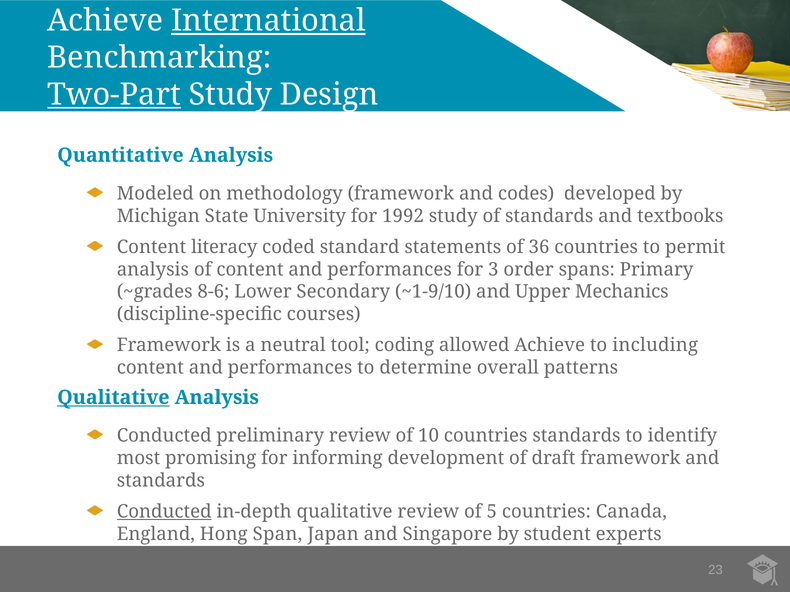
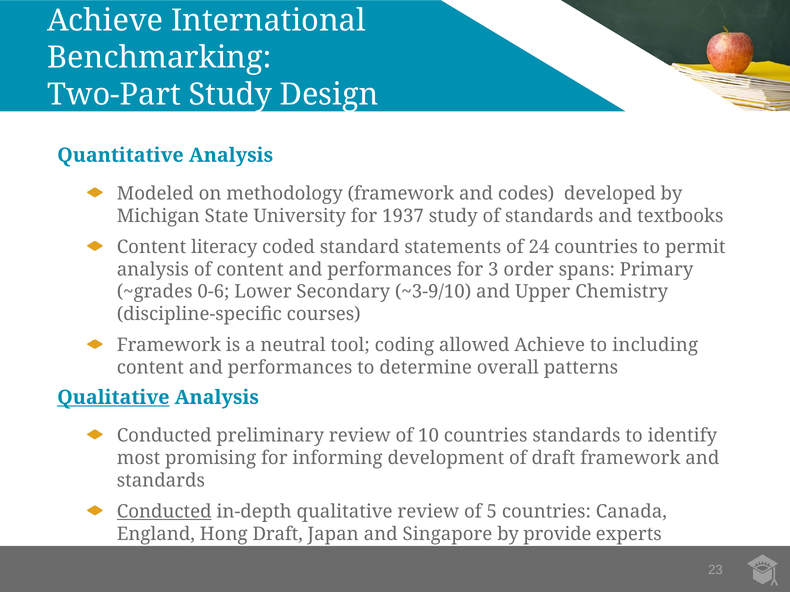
International underline: present -> none
Two-Part underline: present -> none
1992: 1992 -> 1937
36: 36 -> 24
8-6: 8-6 -> 0-6
~1-9/10: ~1-9/10 -> ~3-9/10
Mechanics: Mechanics -> Chemistry
Hong Span: Span -> Draft
student: student -> provide
